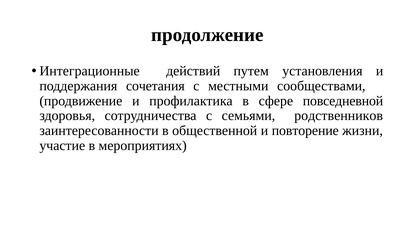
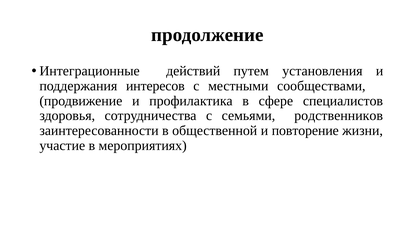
сочетания: сочетания -> интересов
повседневной: повседневной -> специалистов
